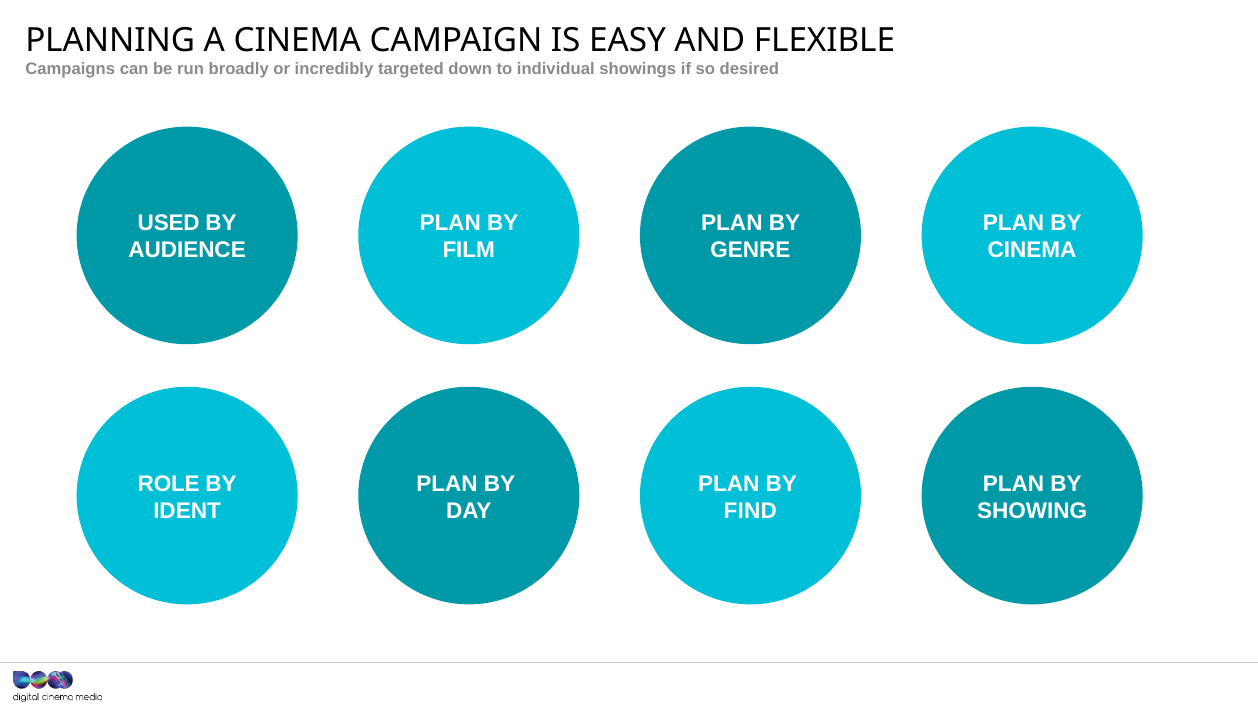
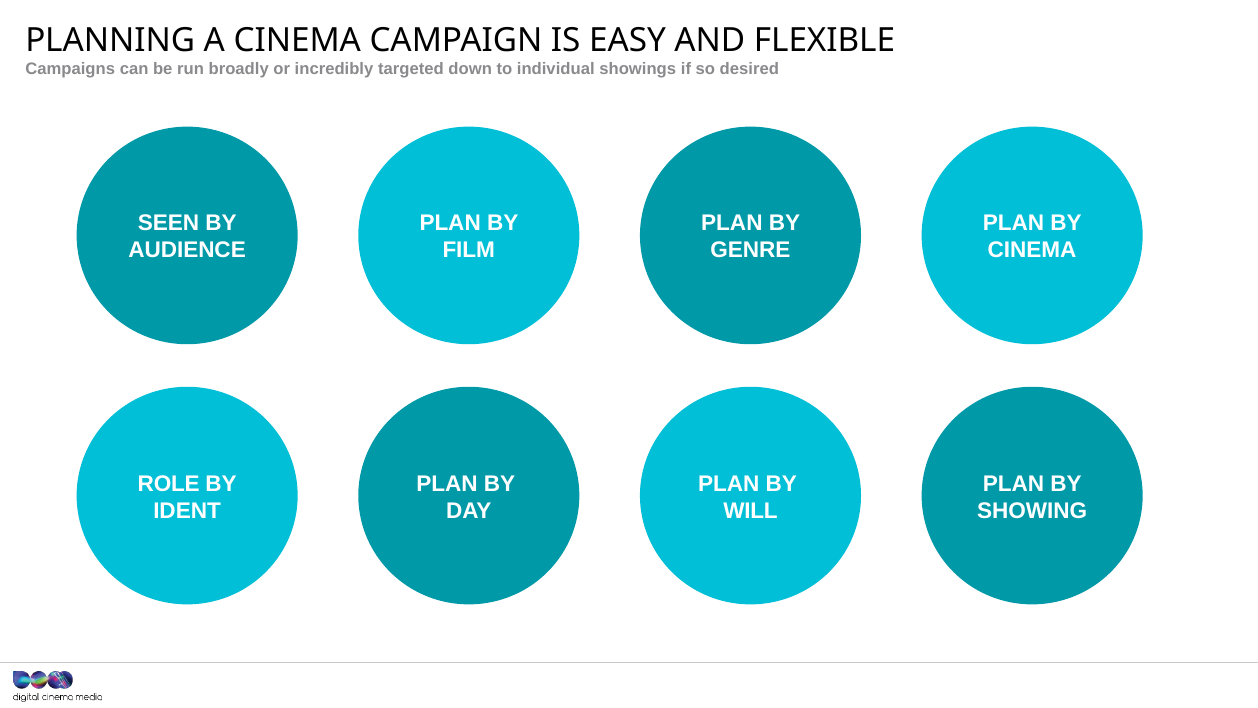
USED: USED -> SEEN
FIND: FIND -> WILL
